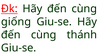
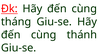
giống: giống -> tháng
